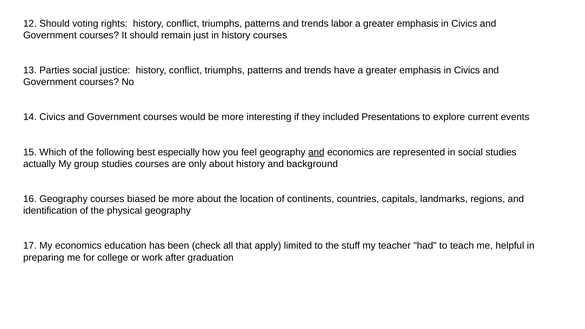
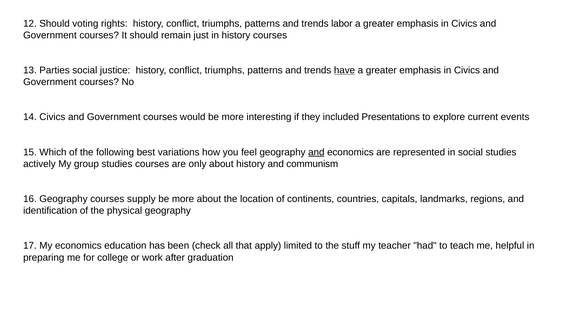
have underline: none -> present
especially: especially -> variations
actually: actually -> actively
background: background -> communism
biased: biased -> supply
